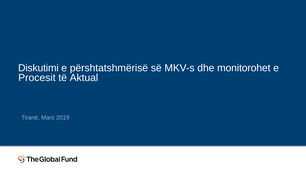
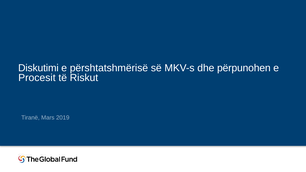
monitorohet: monitorohet -> përpunohen
Aktual: Aktual -> Riskut
